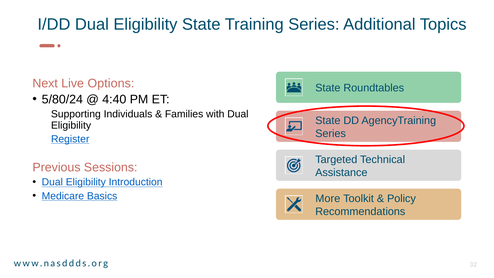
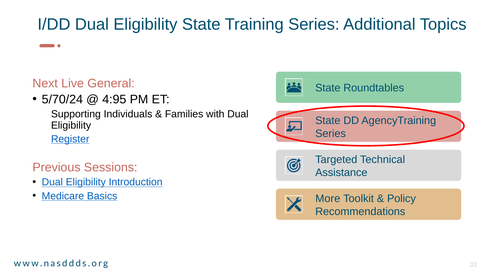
Options: Options -> General
5/80/24: 5/80/24 -> 5/70/24
4:40: 4:40 -> 4:95
